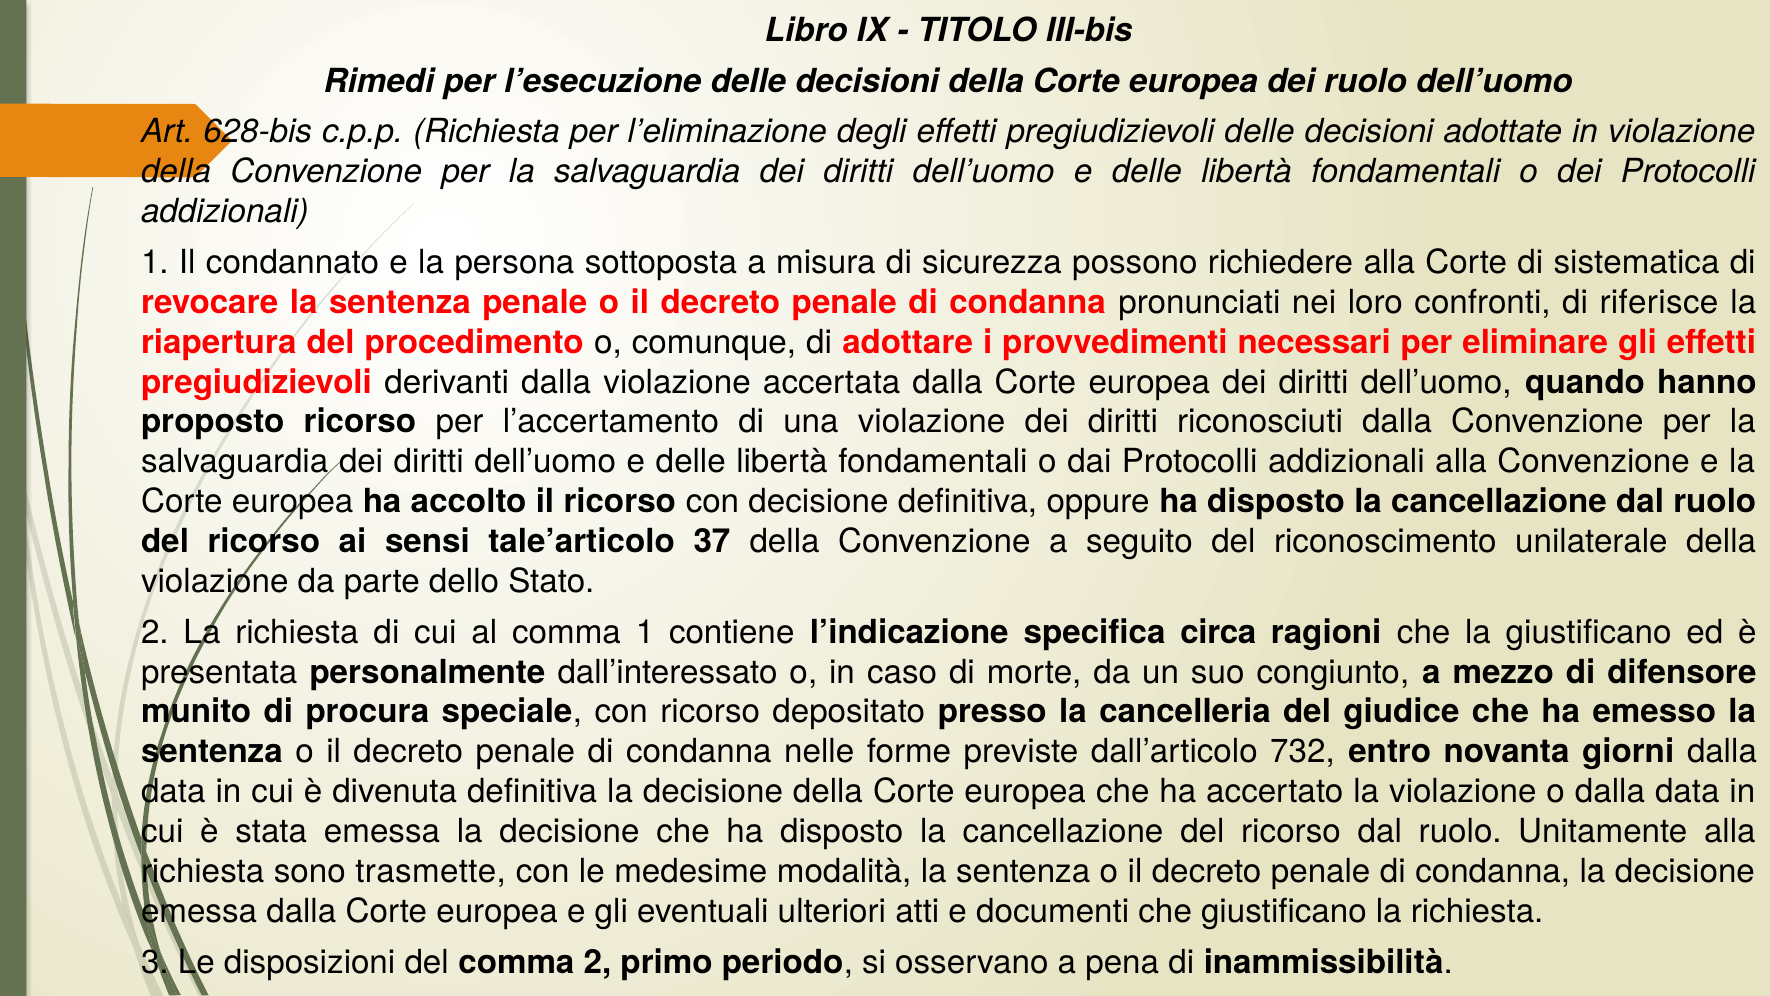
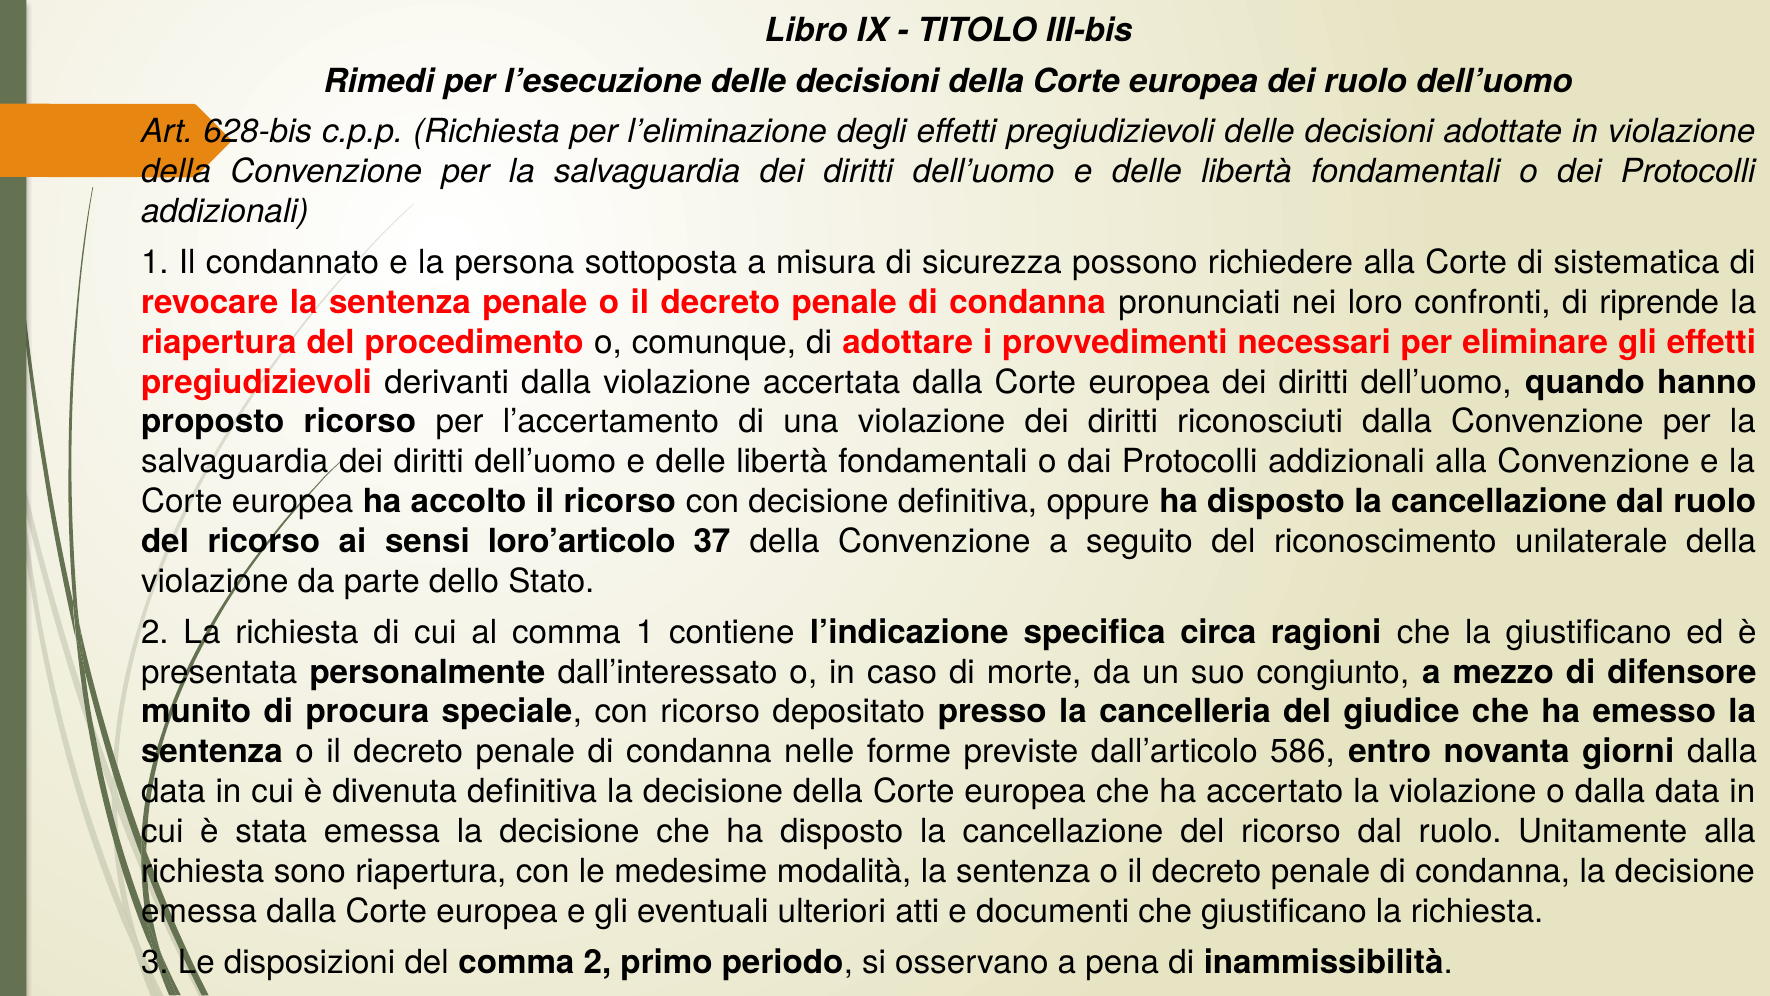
riferisce: riferisce -> riprende
tale’articolo: tale’articolo -> loro’articolo
732: 732 -> 586
sono trasmette: trasmette -> riapertura
